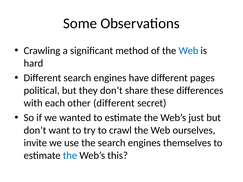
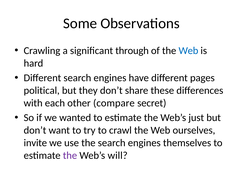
method: method -> through
other different: different -> compare
the at (70, 156) colour: blue -> purple
this: this -> will
